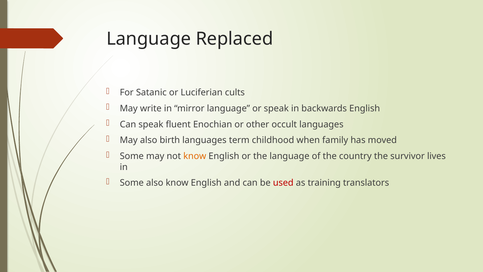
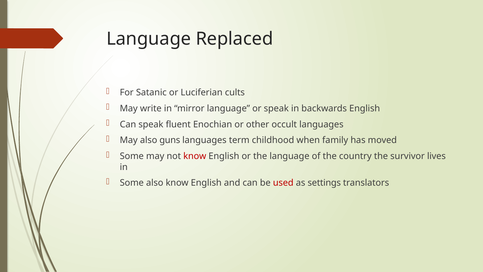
birth: birth -> guns
know at (195, 156) colour: orange -> red
training: training -> settings
